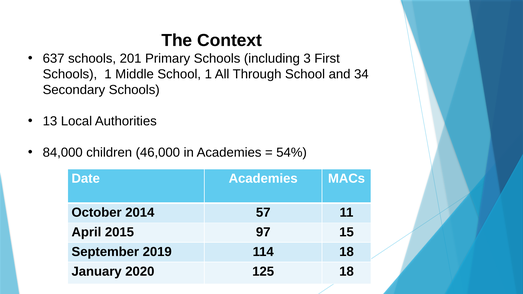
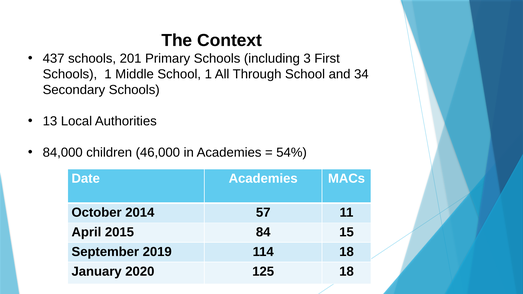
637: 637 -> 437
97: 97 -> 84
